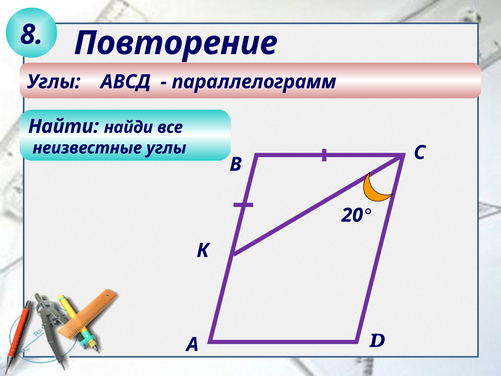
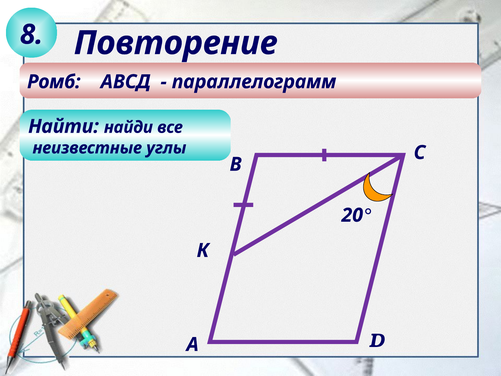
Углы at (54, 82): Углы -> Ромб
